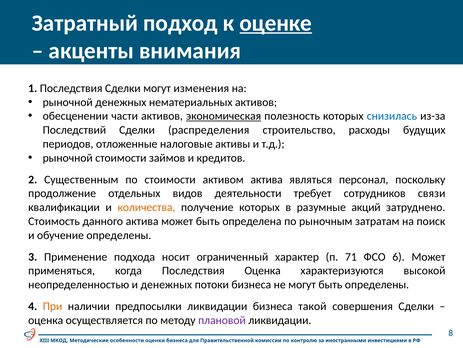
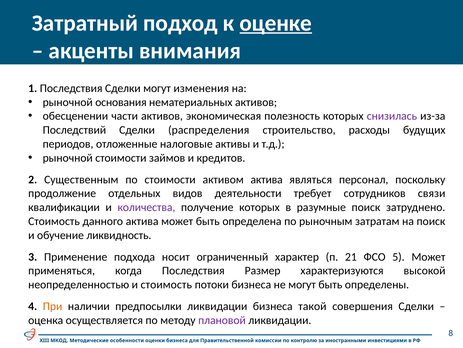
рыночной денежных: денежных -> основания
экономическая underline: present -> none
снизилась colour: blue -> purple
количества colour: orange -> purple
разумные акций: акций -> поиск
обучение определены: определены -> ликвидность
71: 71 -> 21
6: 6 -> 5
Последствия Оценка: Оценка -> Размер
и денежных: денежных -> стоимость
